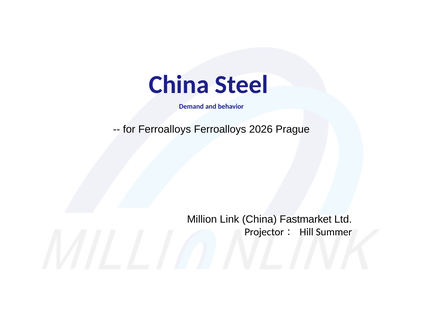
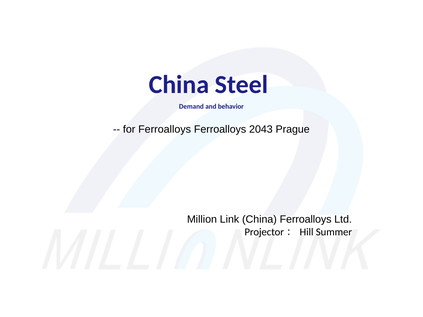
2026: 2026 -> 2043
China Fastmarket: Fastmarket -> Ferroalloys
